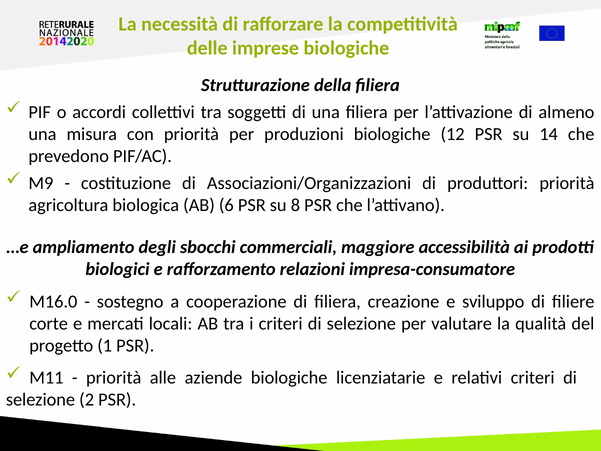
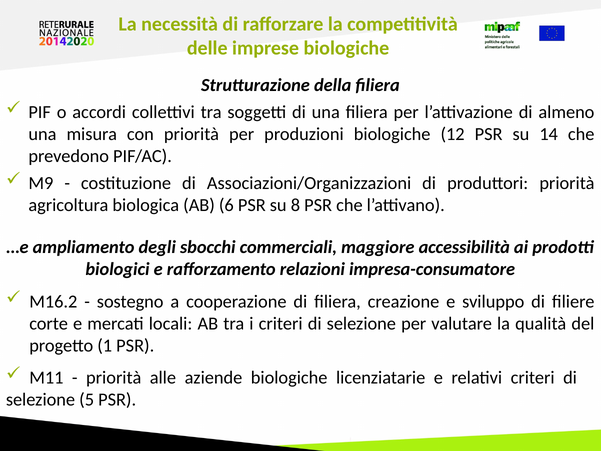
M16.0: M16.0 -> M16.2
2: 2 -> 5
